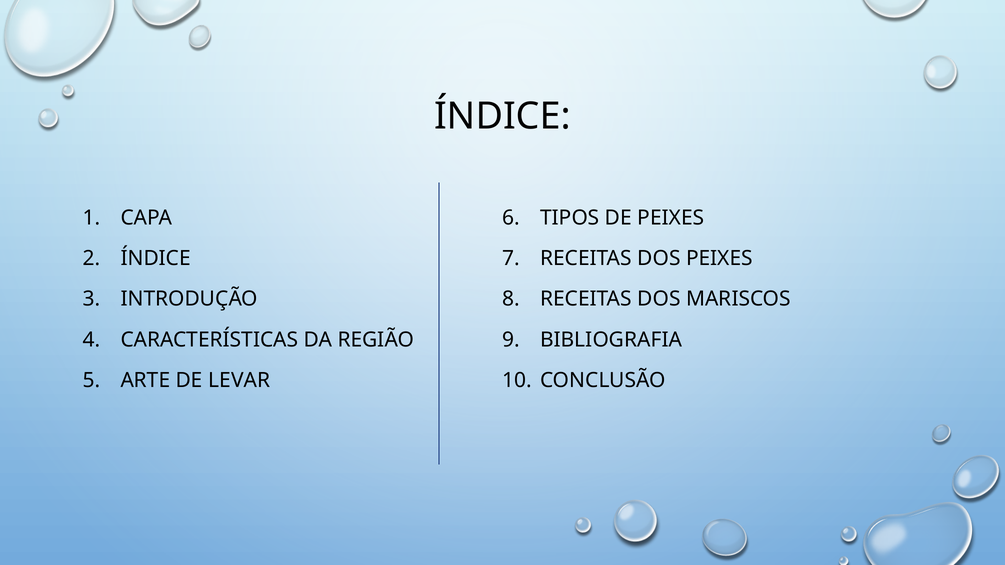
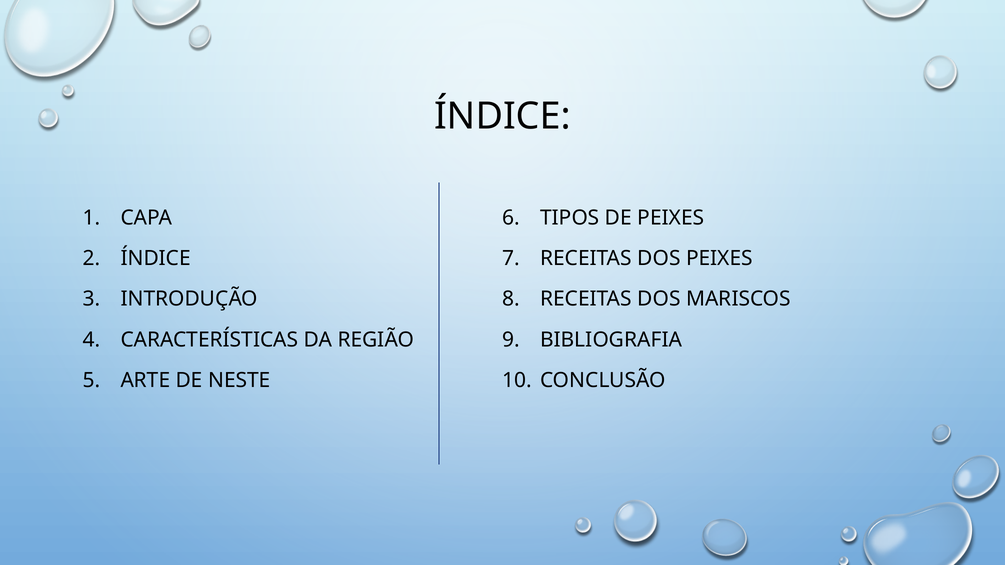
LEVAR: LEVAR -> NESTE
